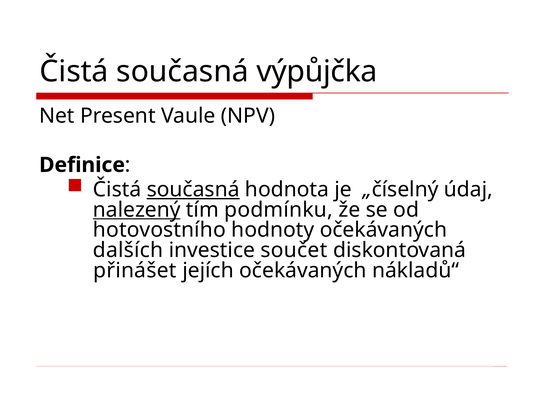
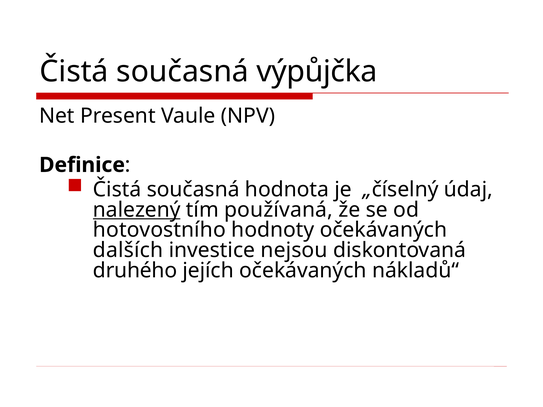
současná at (193, 190) underline: present -> none
podmínku: podmínku -> používaná
součet: součet -> nejsou
přinášet: přinášet -> druhého
